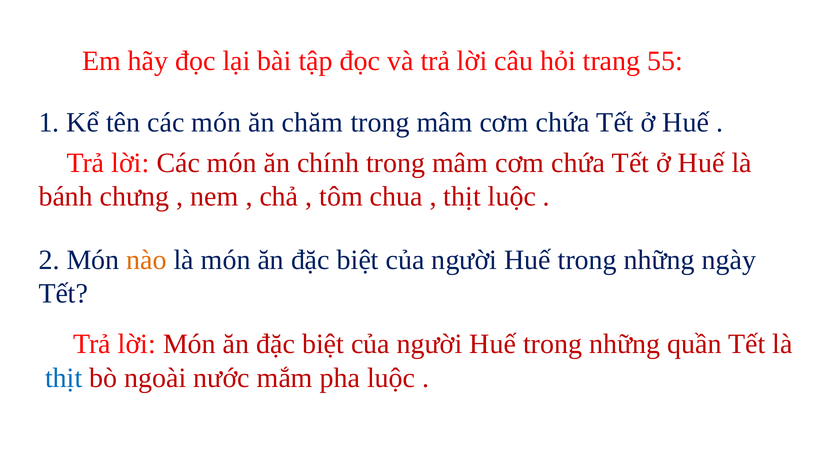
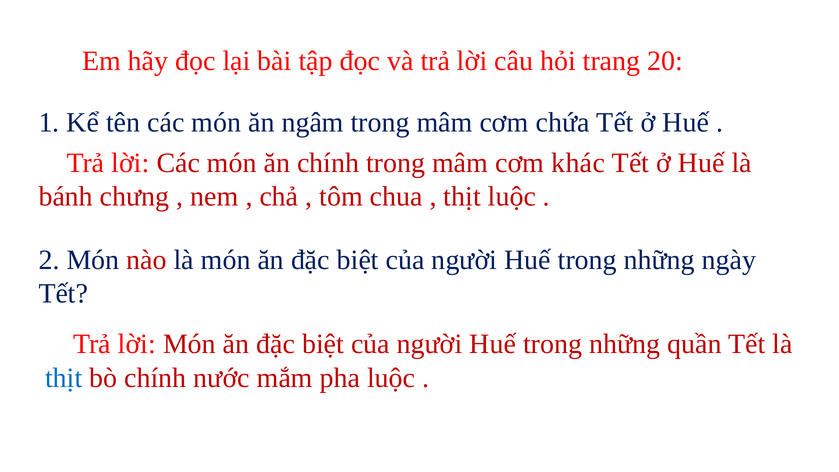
55: 55 -> 20
chăm: chăm -> ngâm
chứa at (578, 163): chứa -> khác
nào colour: orange -> red
bò ngoài: ngoài -> chính
